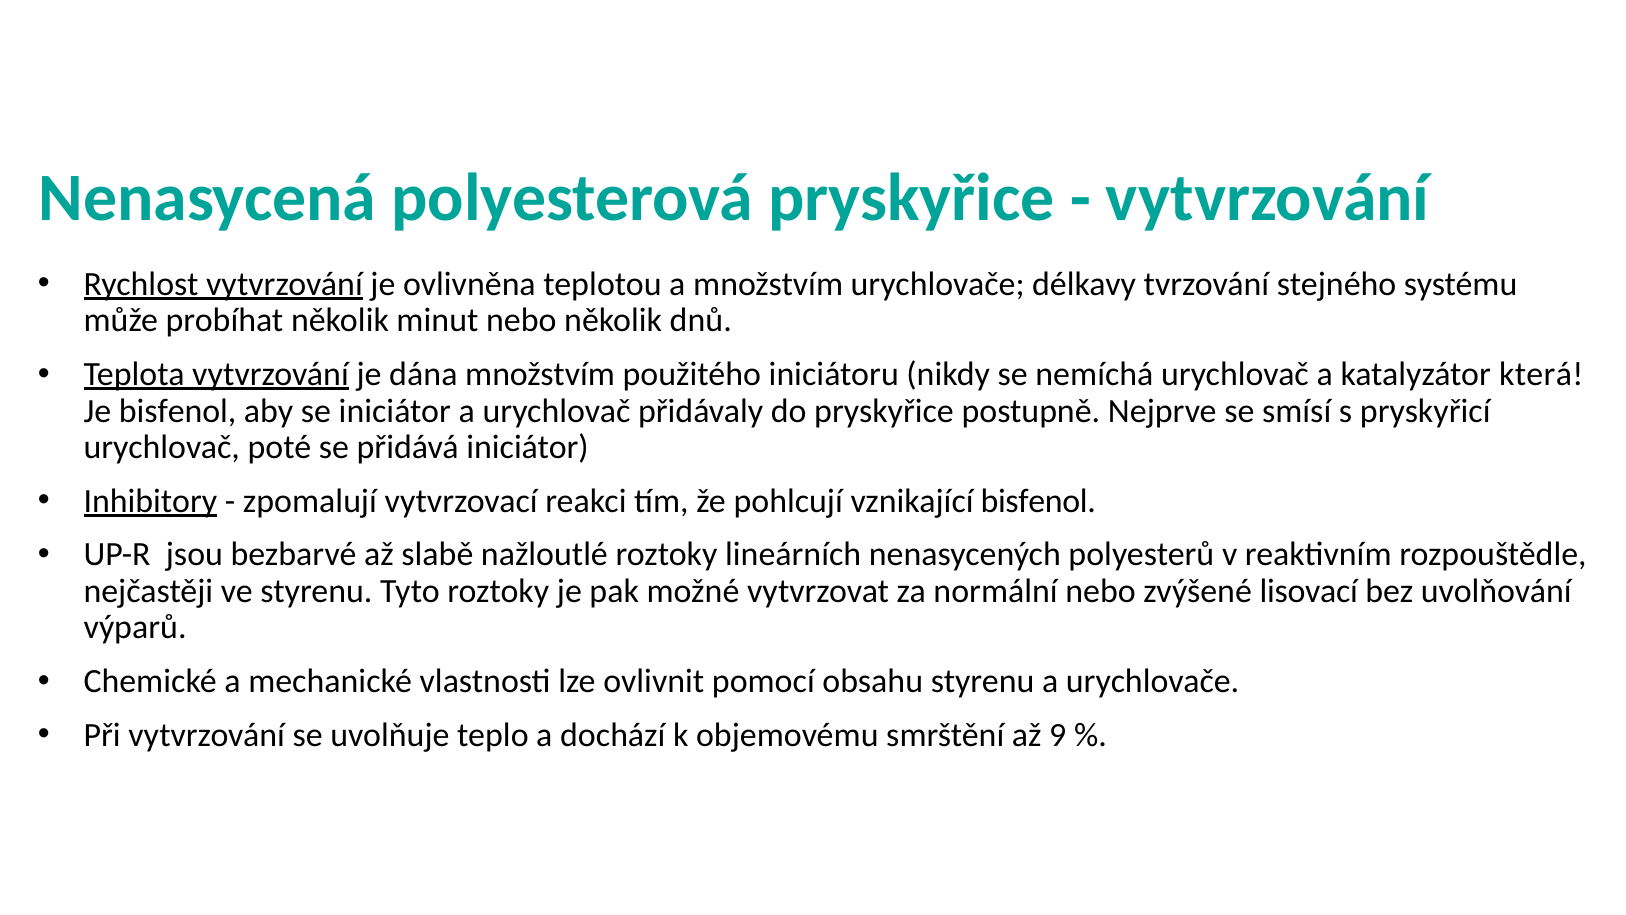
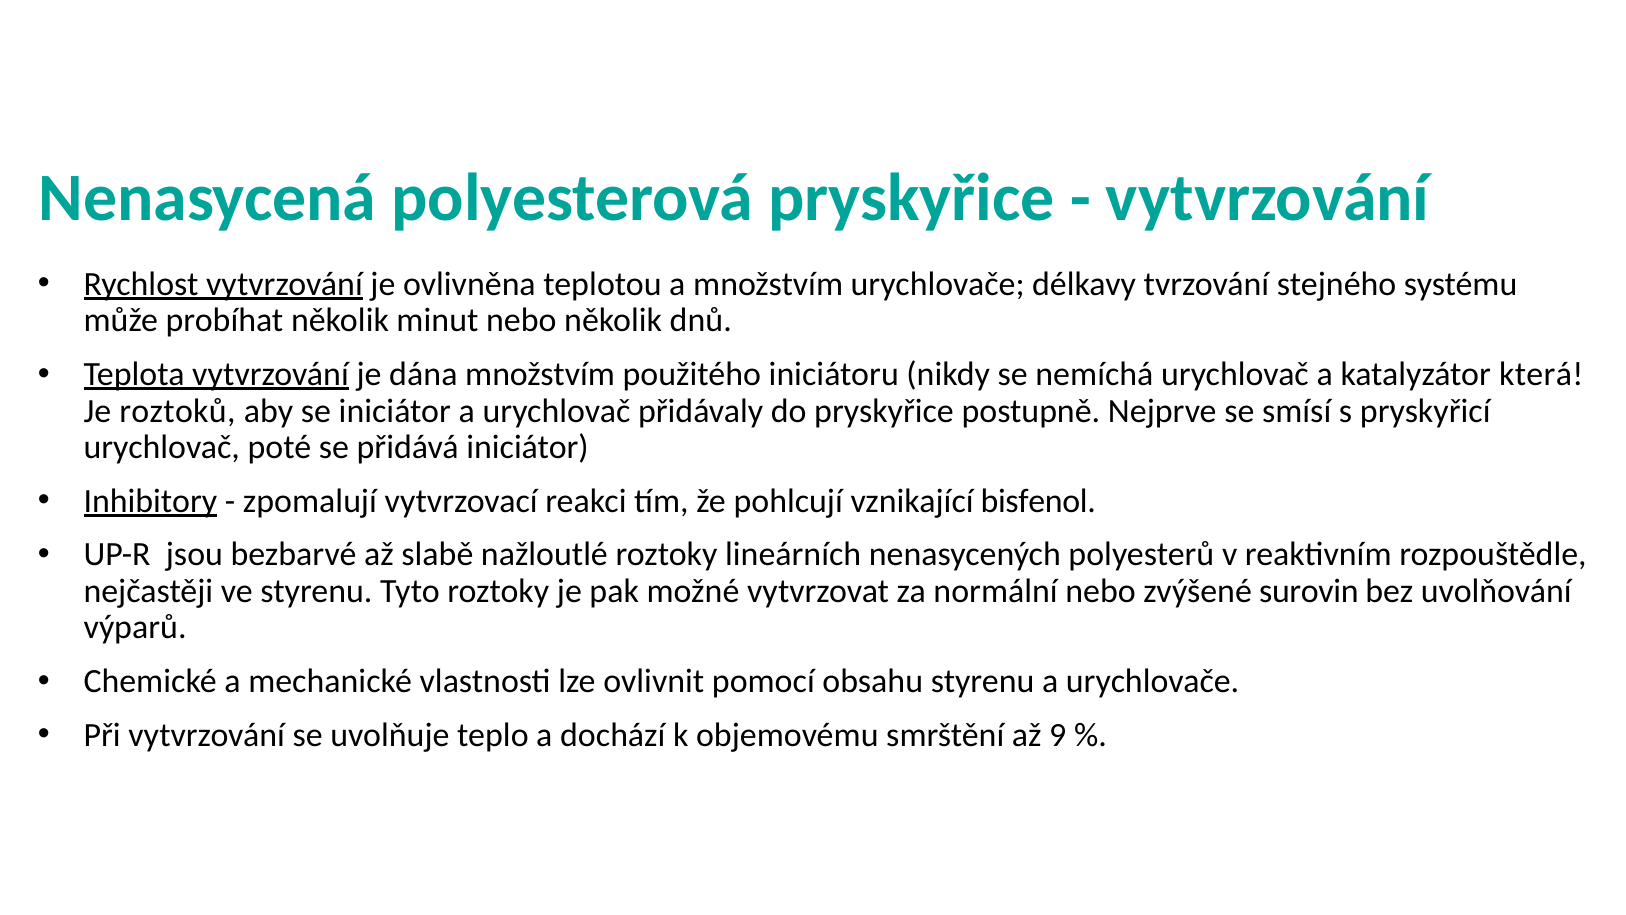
Je bisfenol: bisfenol -> roztoků
lisovací: lisovací -> surovin
